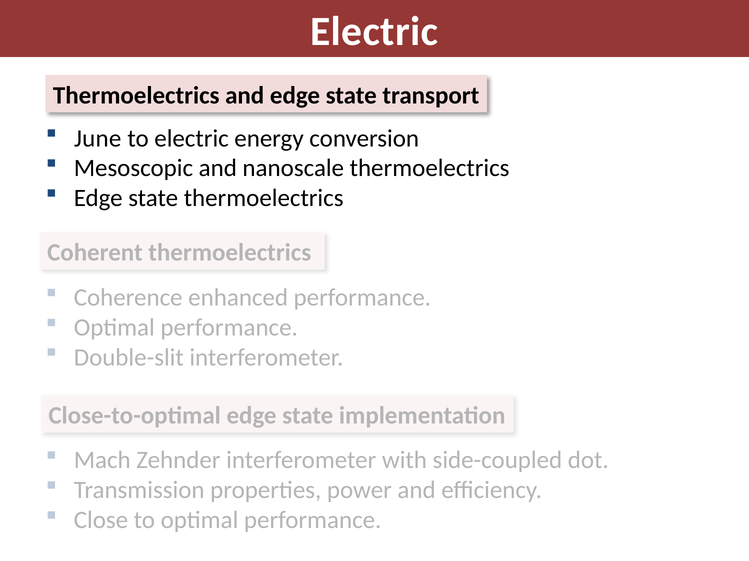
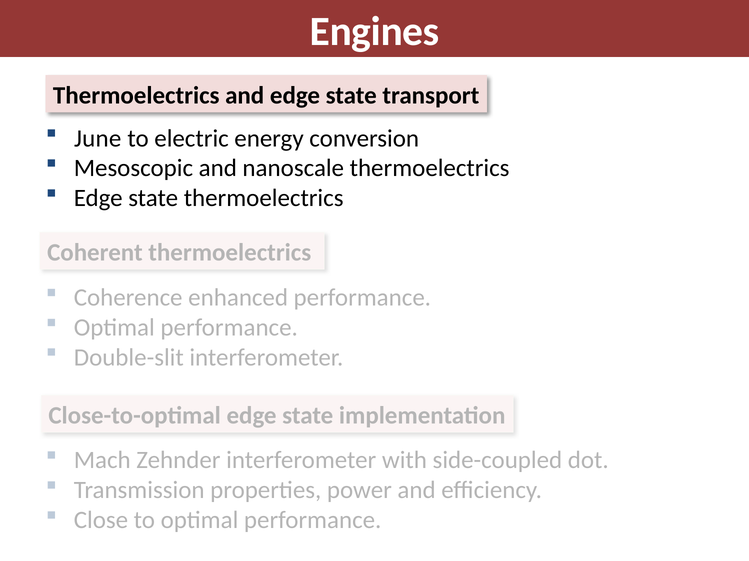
Electric at (374, 32): Electric -> Engines
